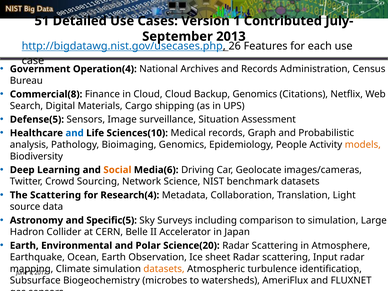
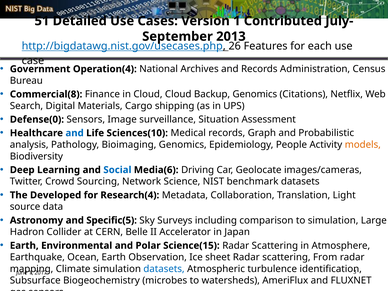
Defense(5: Defense(5 -> Defense(0
Social colour: orange -> blue
The Scattering: Scattering -> Developed
Science(20: Science(20 -> Science(15
Input: Input -> From
datasets at (164, 269) colour: orange -> blue
